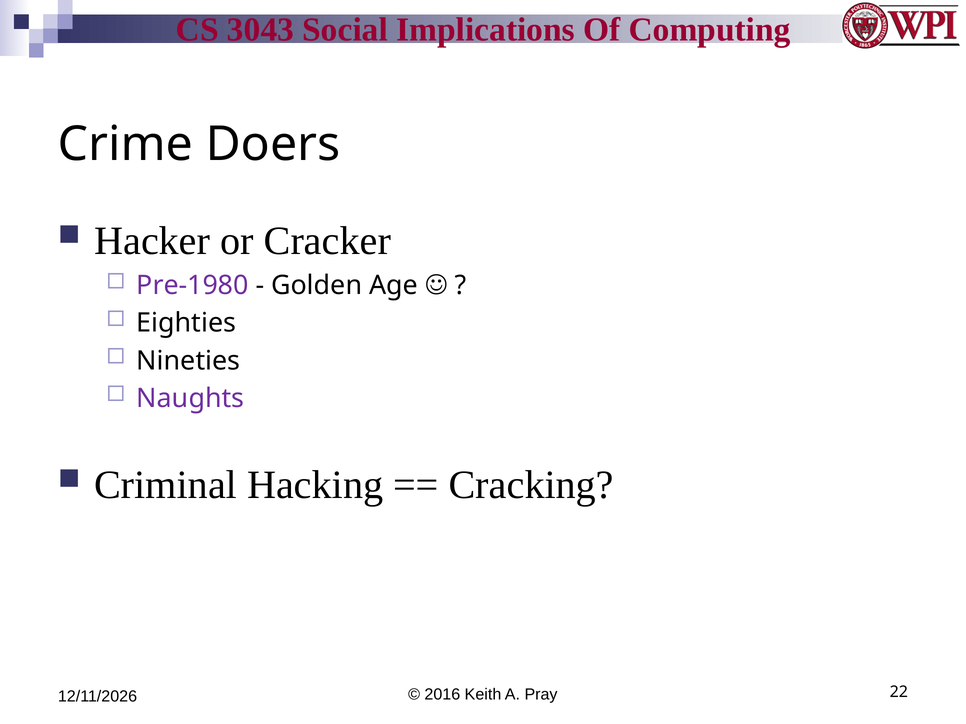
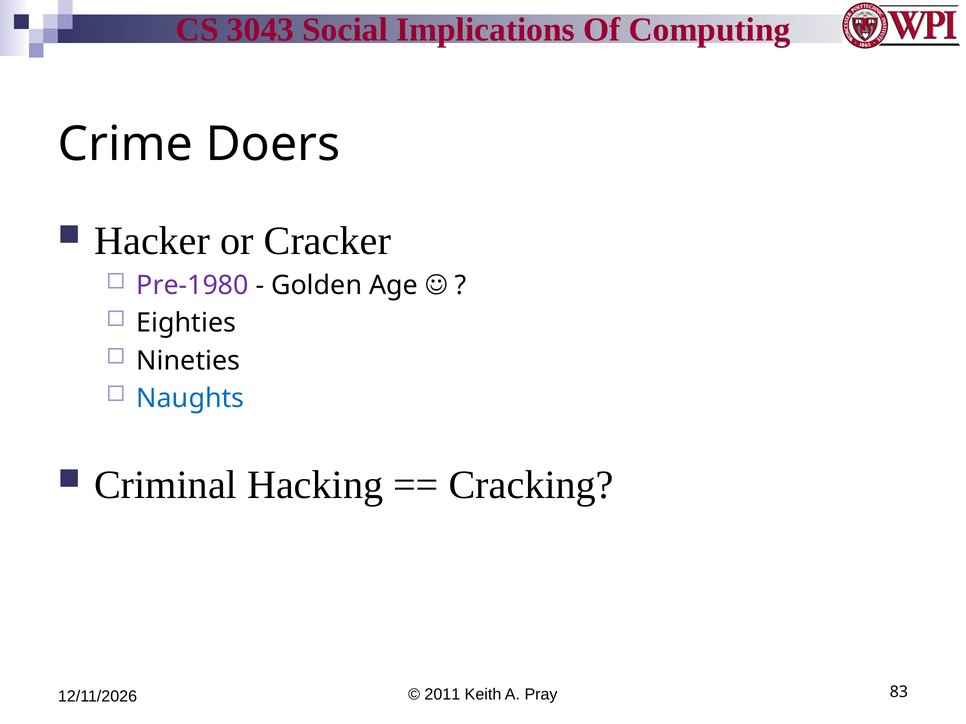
Naughts colour: purple -> blue
2016: 2016 -> 2011
22: 22 -> 83
